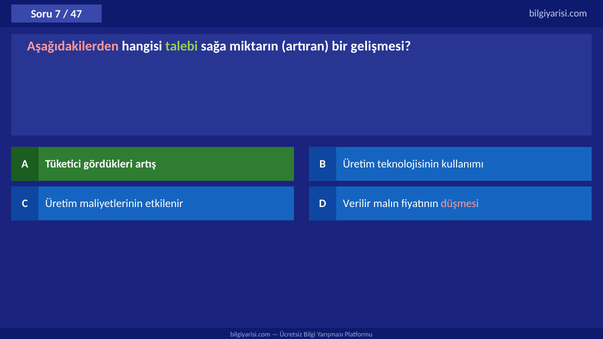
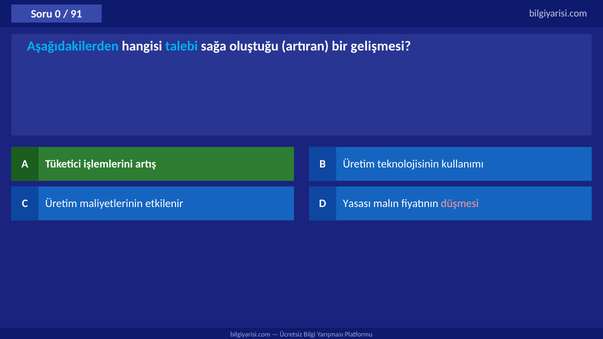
7: 7 -> 0
47: 47 -> 91
Aşağıdakilerden colour: pink -> light blue
talebi colour: light green -> light blue
miktarın: miktarın -> oluştuğu
gördükleri: gördükleri -> işlemlerini
Verilir: Verilir -> Yasası
